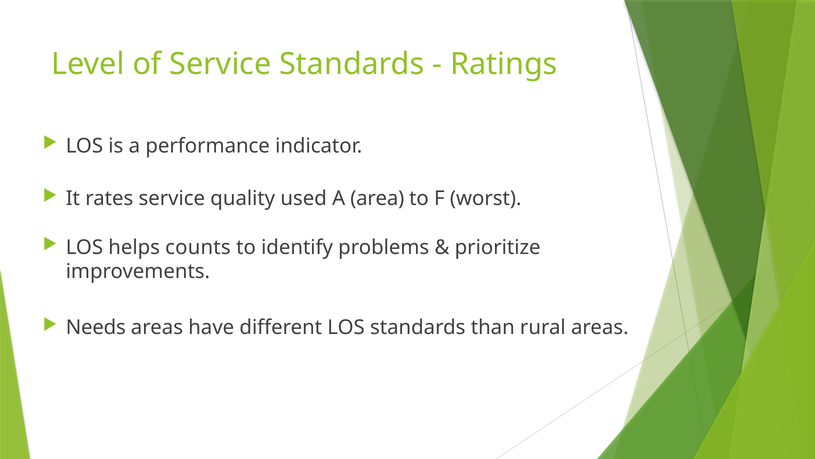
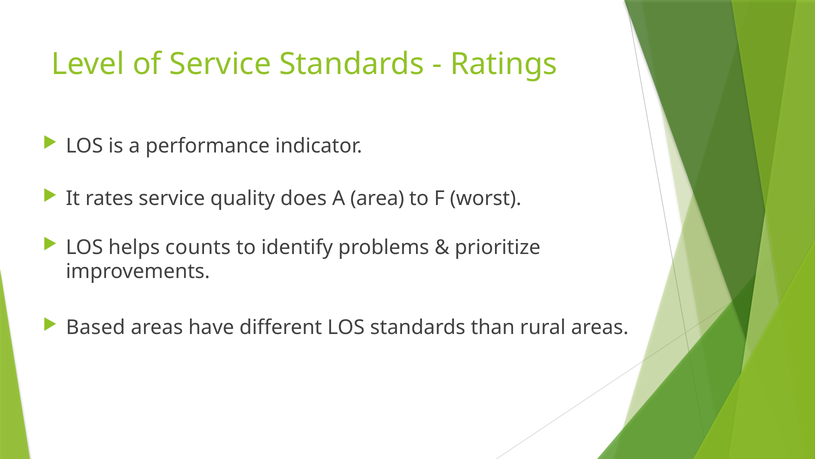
used: used -> does
Needs: Needs -> Based
